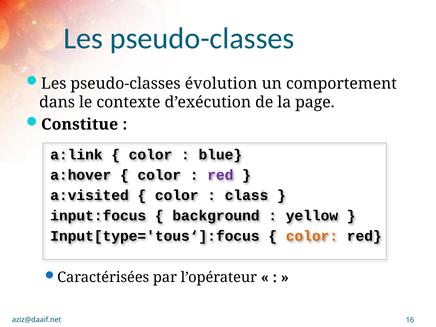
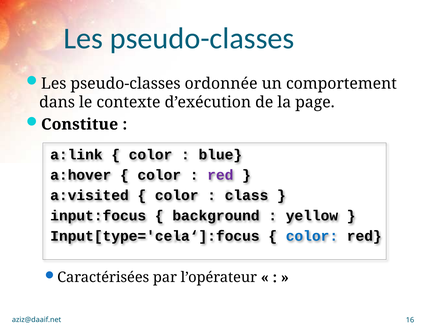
évolution: évolution -> ordonnée
Input[type='tous‘]:focus: Input[type='tous‘]:focus -> Input[type='cela‘]:focus
color at (312, 236) colour: orange -> blue
